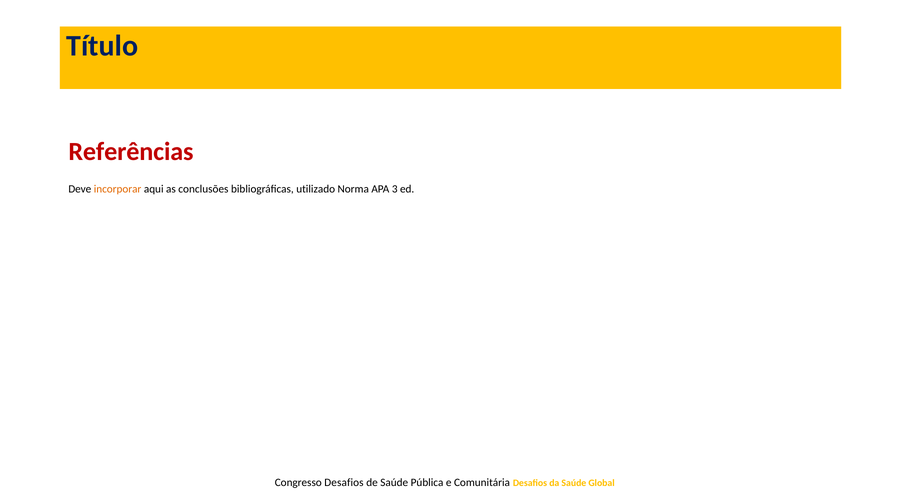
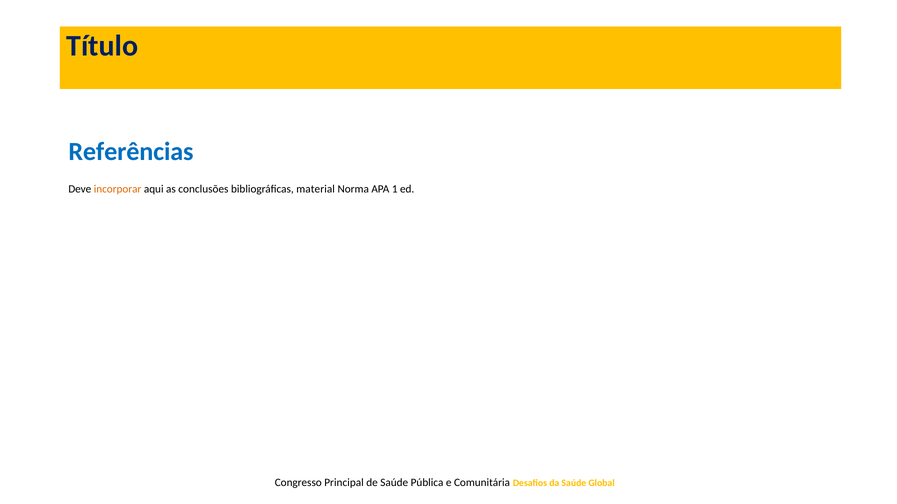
Referências colour: red -> blue
utilizado: utilizado -> material
3: 3 -> 1
Congresso Desafios: Desafios -> Principal
